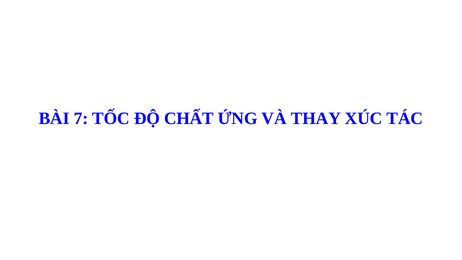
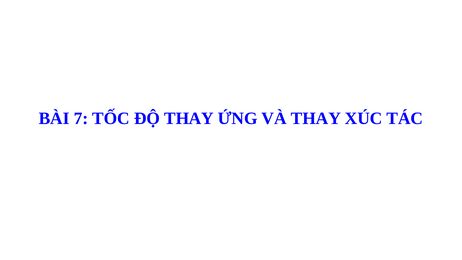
ĐỘ CHẤT: CHẤT -> THAY
